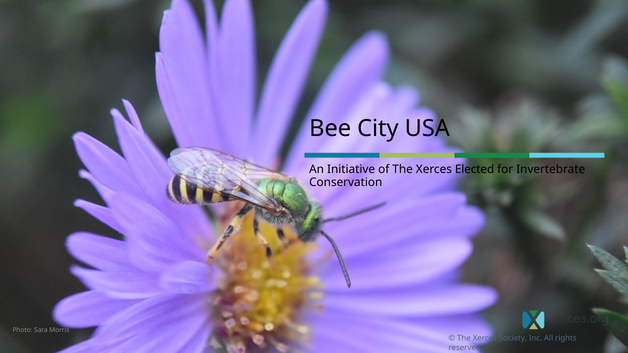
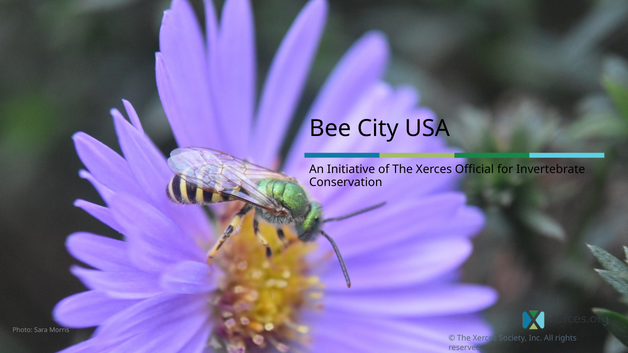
Elected: Elected -> Official
